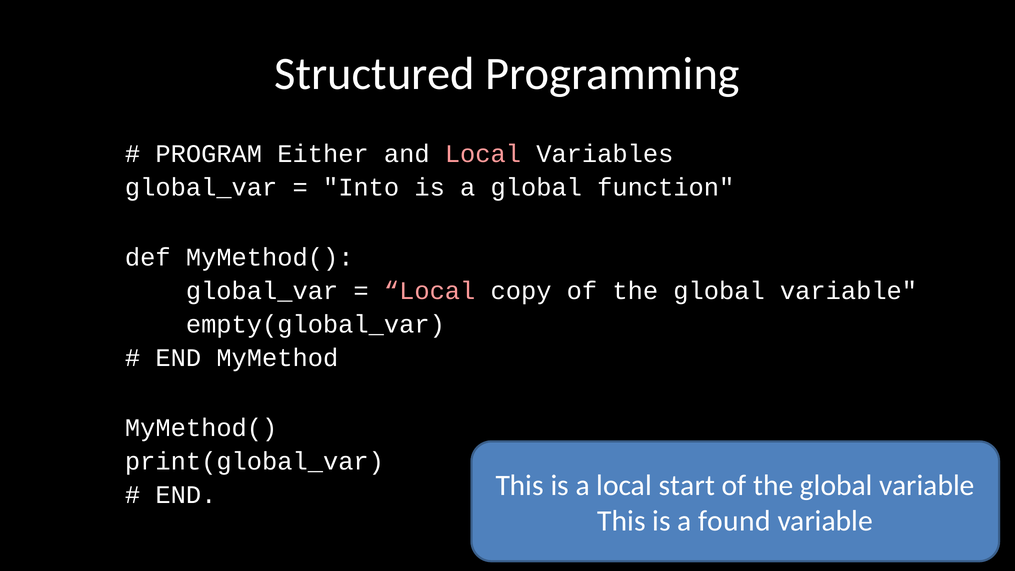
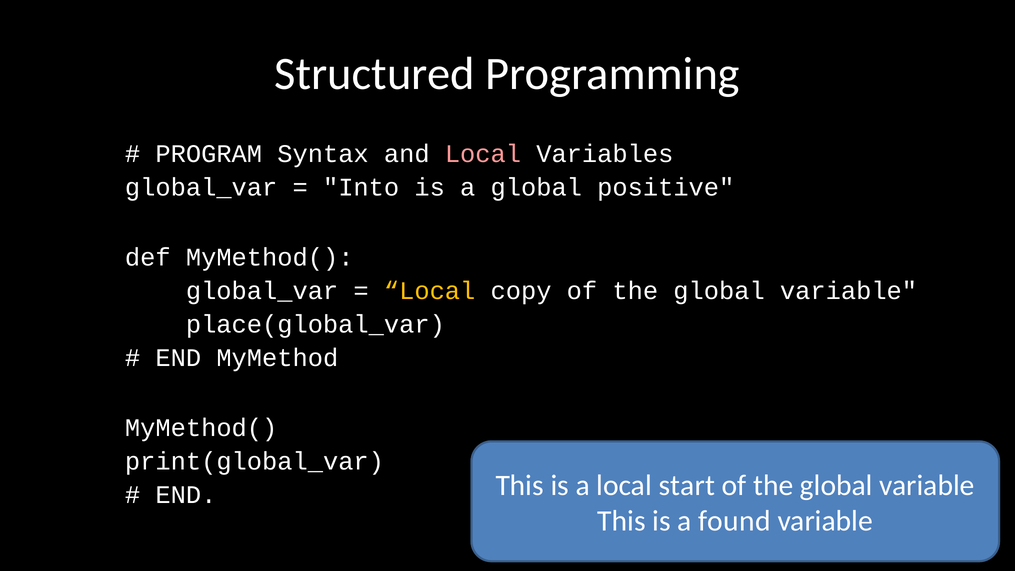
Either: Either -> Syntax
function: function -> positive
Local at (430, 291) colour: pink -> yellow
empty(global_var: empty(global_var -> place(global_var
